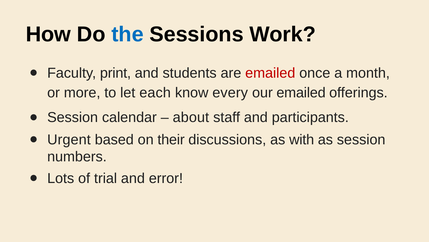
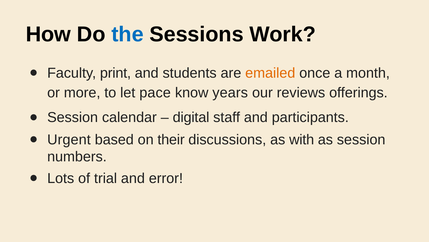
emailed at (270, 73) colour: red -> orange
each: each -> pace
every: every -> years
our emailed: emailed -> reviews
about: about -> digital
